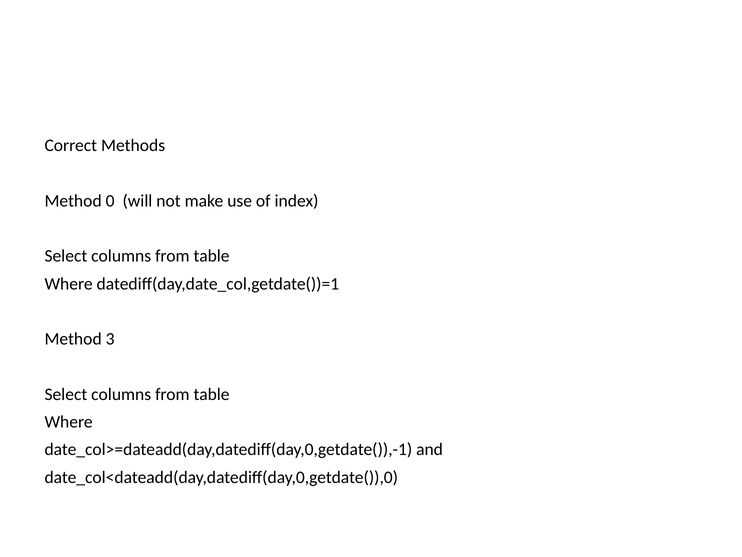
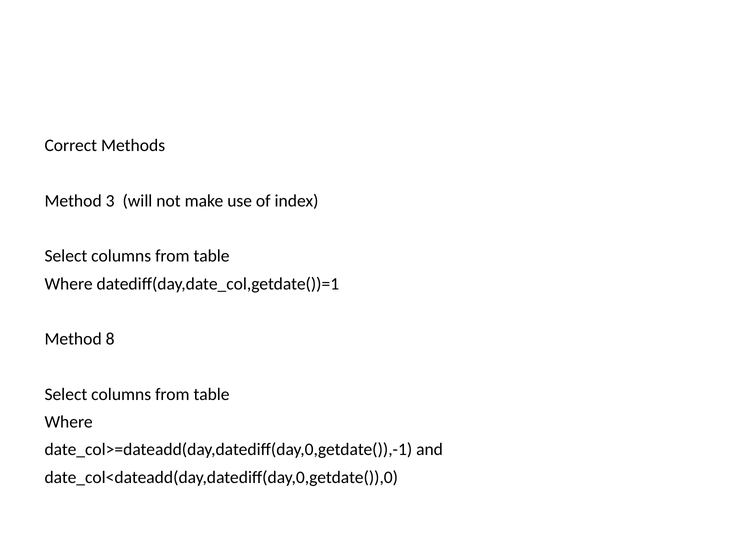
0: 0 -> 3
3: 3 -> 8
